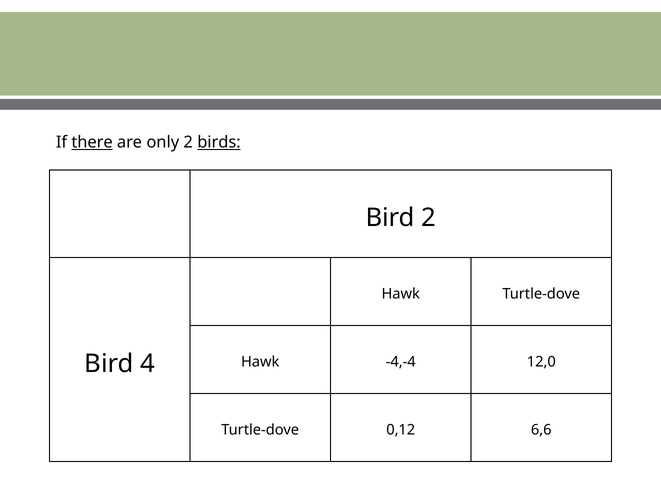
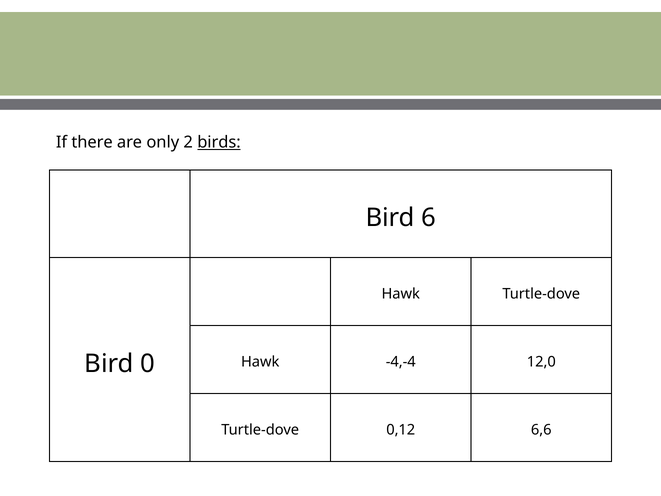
there underline: present -> none
Bird 2: 2 -> 6
4: 4 -> 0
